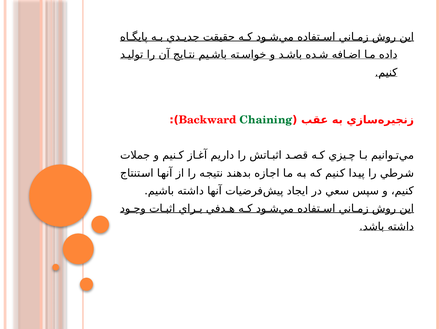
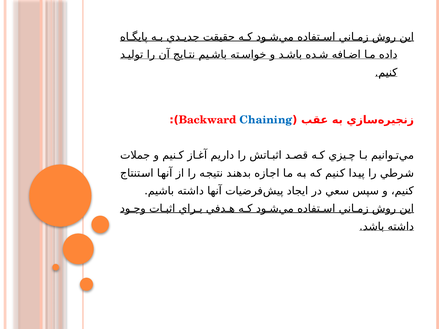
Chaining colour: green -> blue
